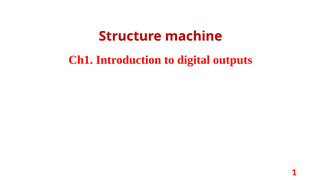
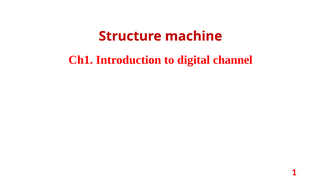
outputs: outputs -> channel
